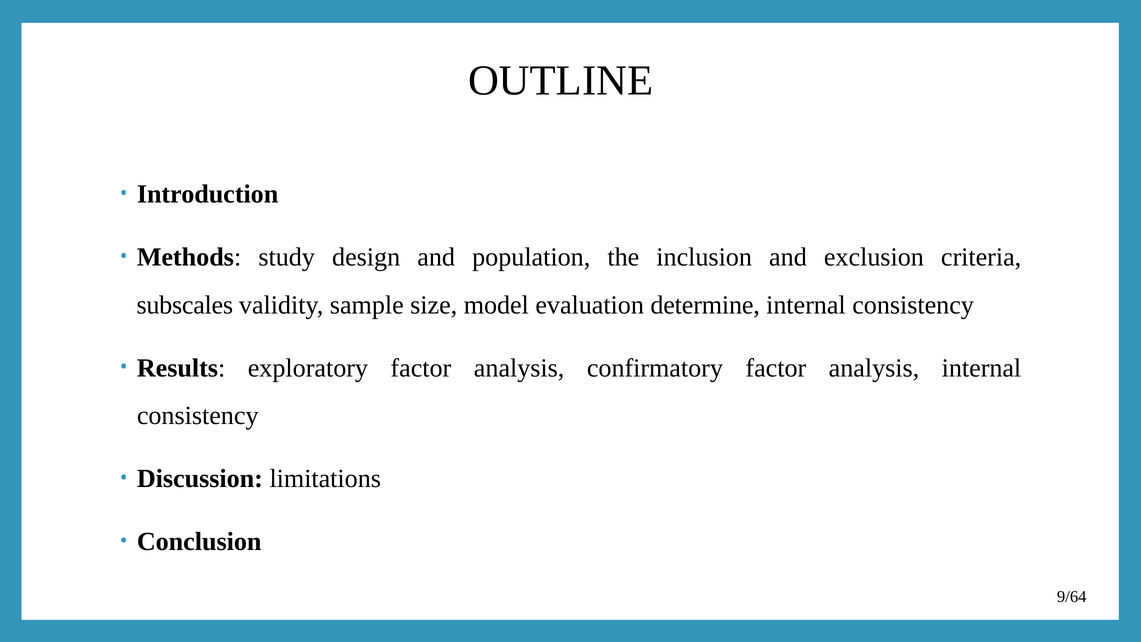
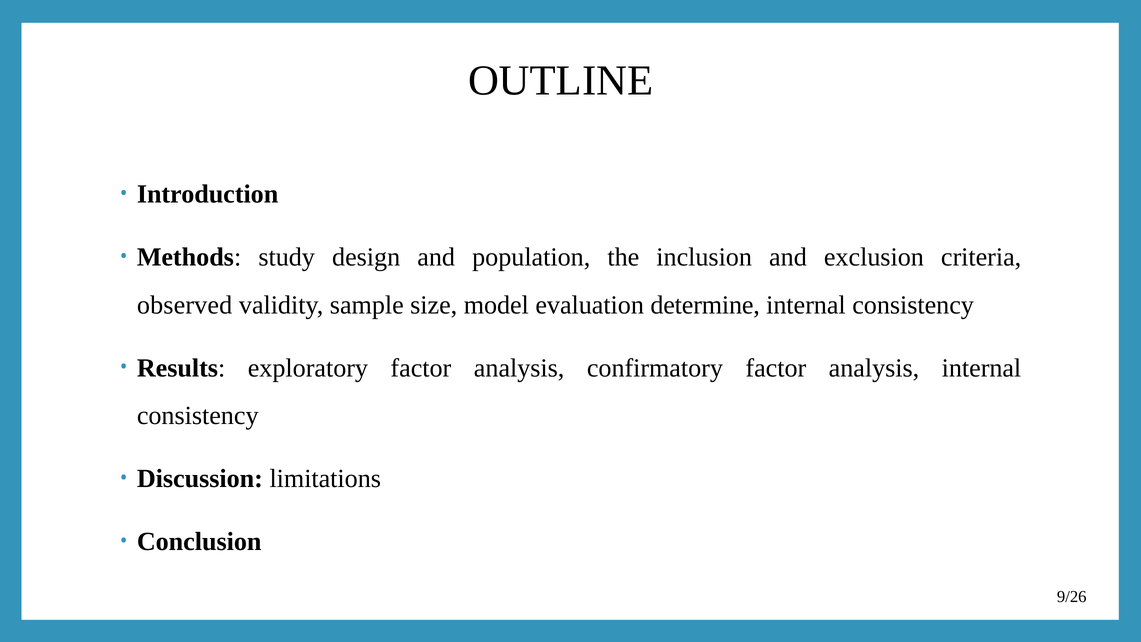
subscales: subscales -> observed
9/64: 9/64 -> 9/26
